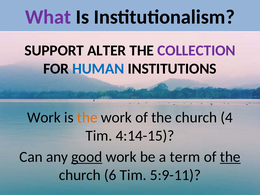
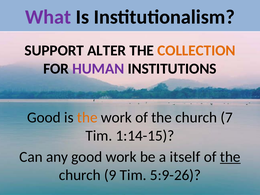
COLLECTION colour: purple -> orange
HUMAN colour: blue -> purple
Work at (44, 117): Work -> Good
4: 4 -> 7
4:14-15: 4:14-15 -> 1:14-15
good at (87, 157) underline: present -> none
term: term -> itself
6: 6 -> 9
5:9-11: 5:9-11 -> 5:9-26
